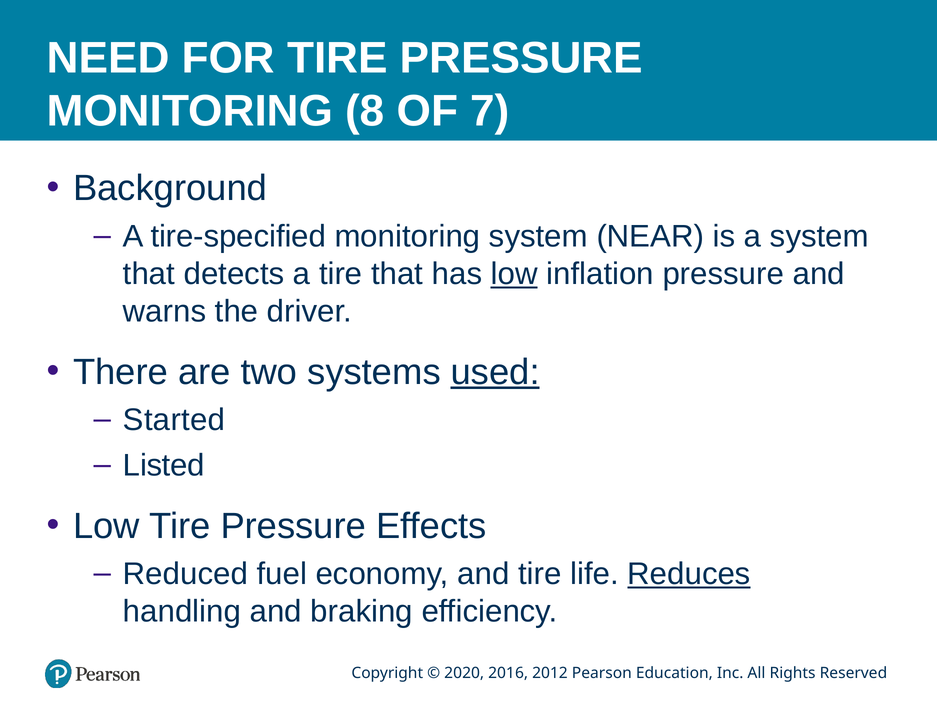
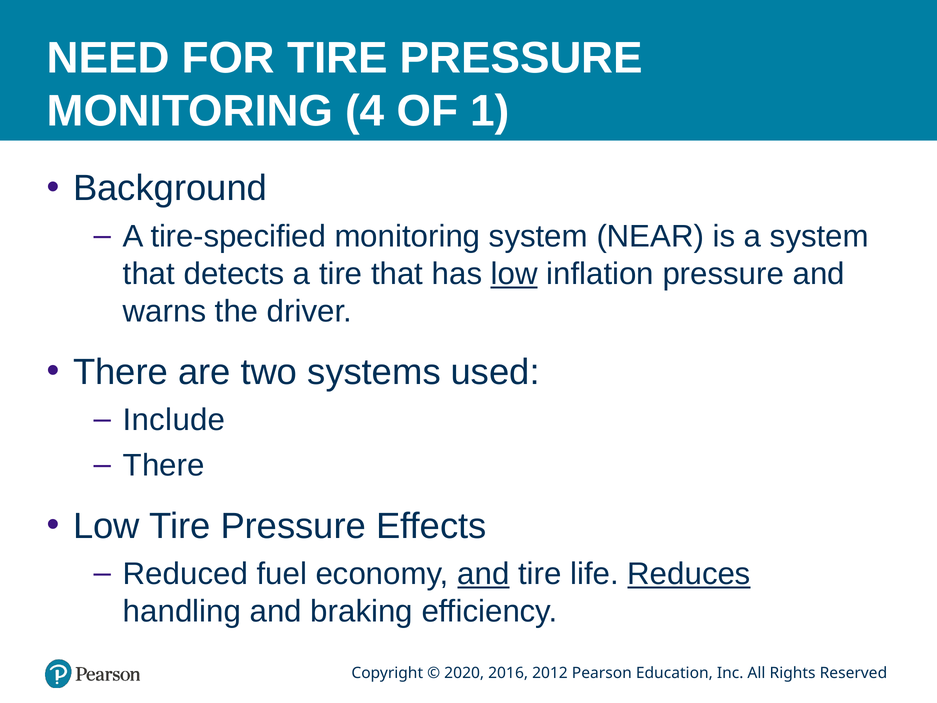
8: 8 -> 4
7: 7 -> 1
used underline: present -> none
Started: Started -> Include
Listed at (164, 465): Listed -> There
and at (483, 574) underline: none -> present
